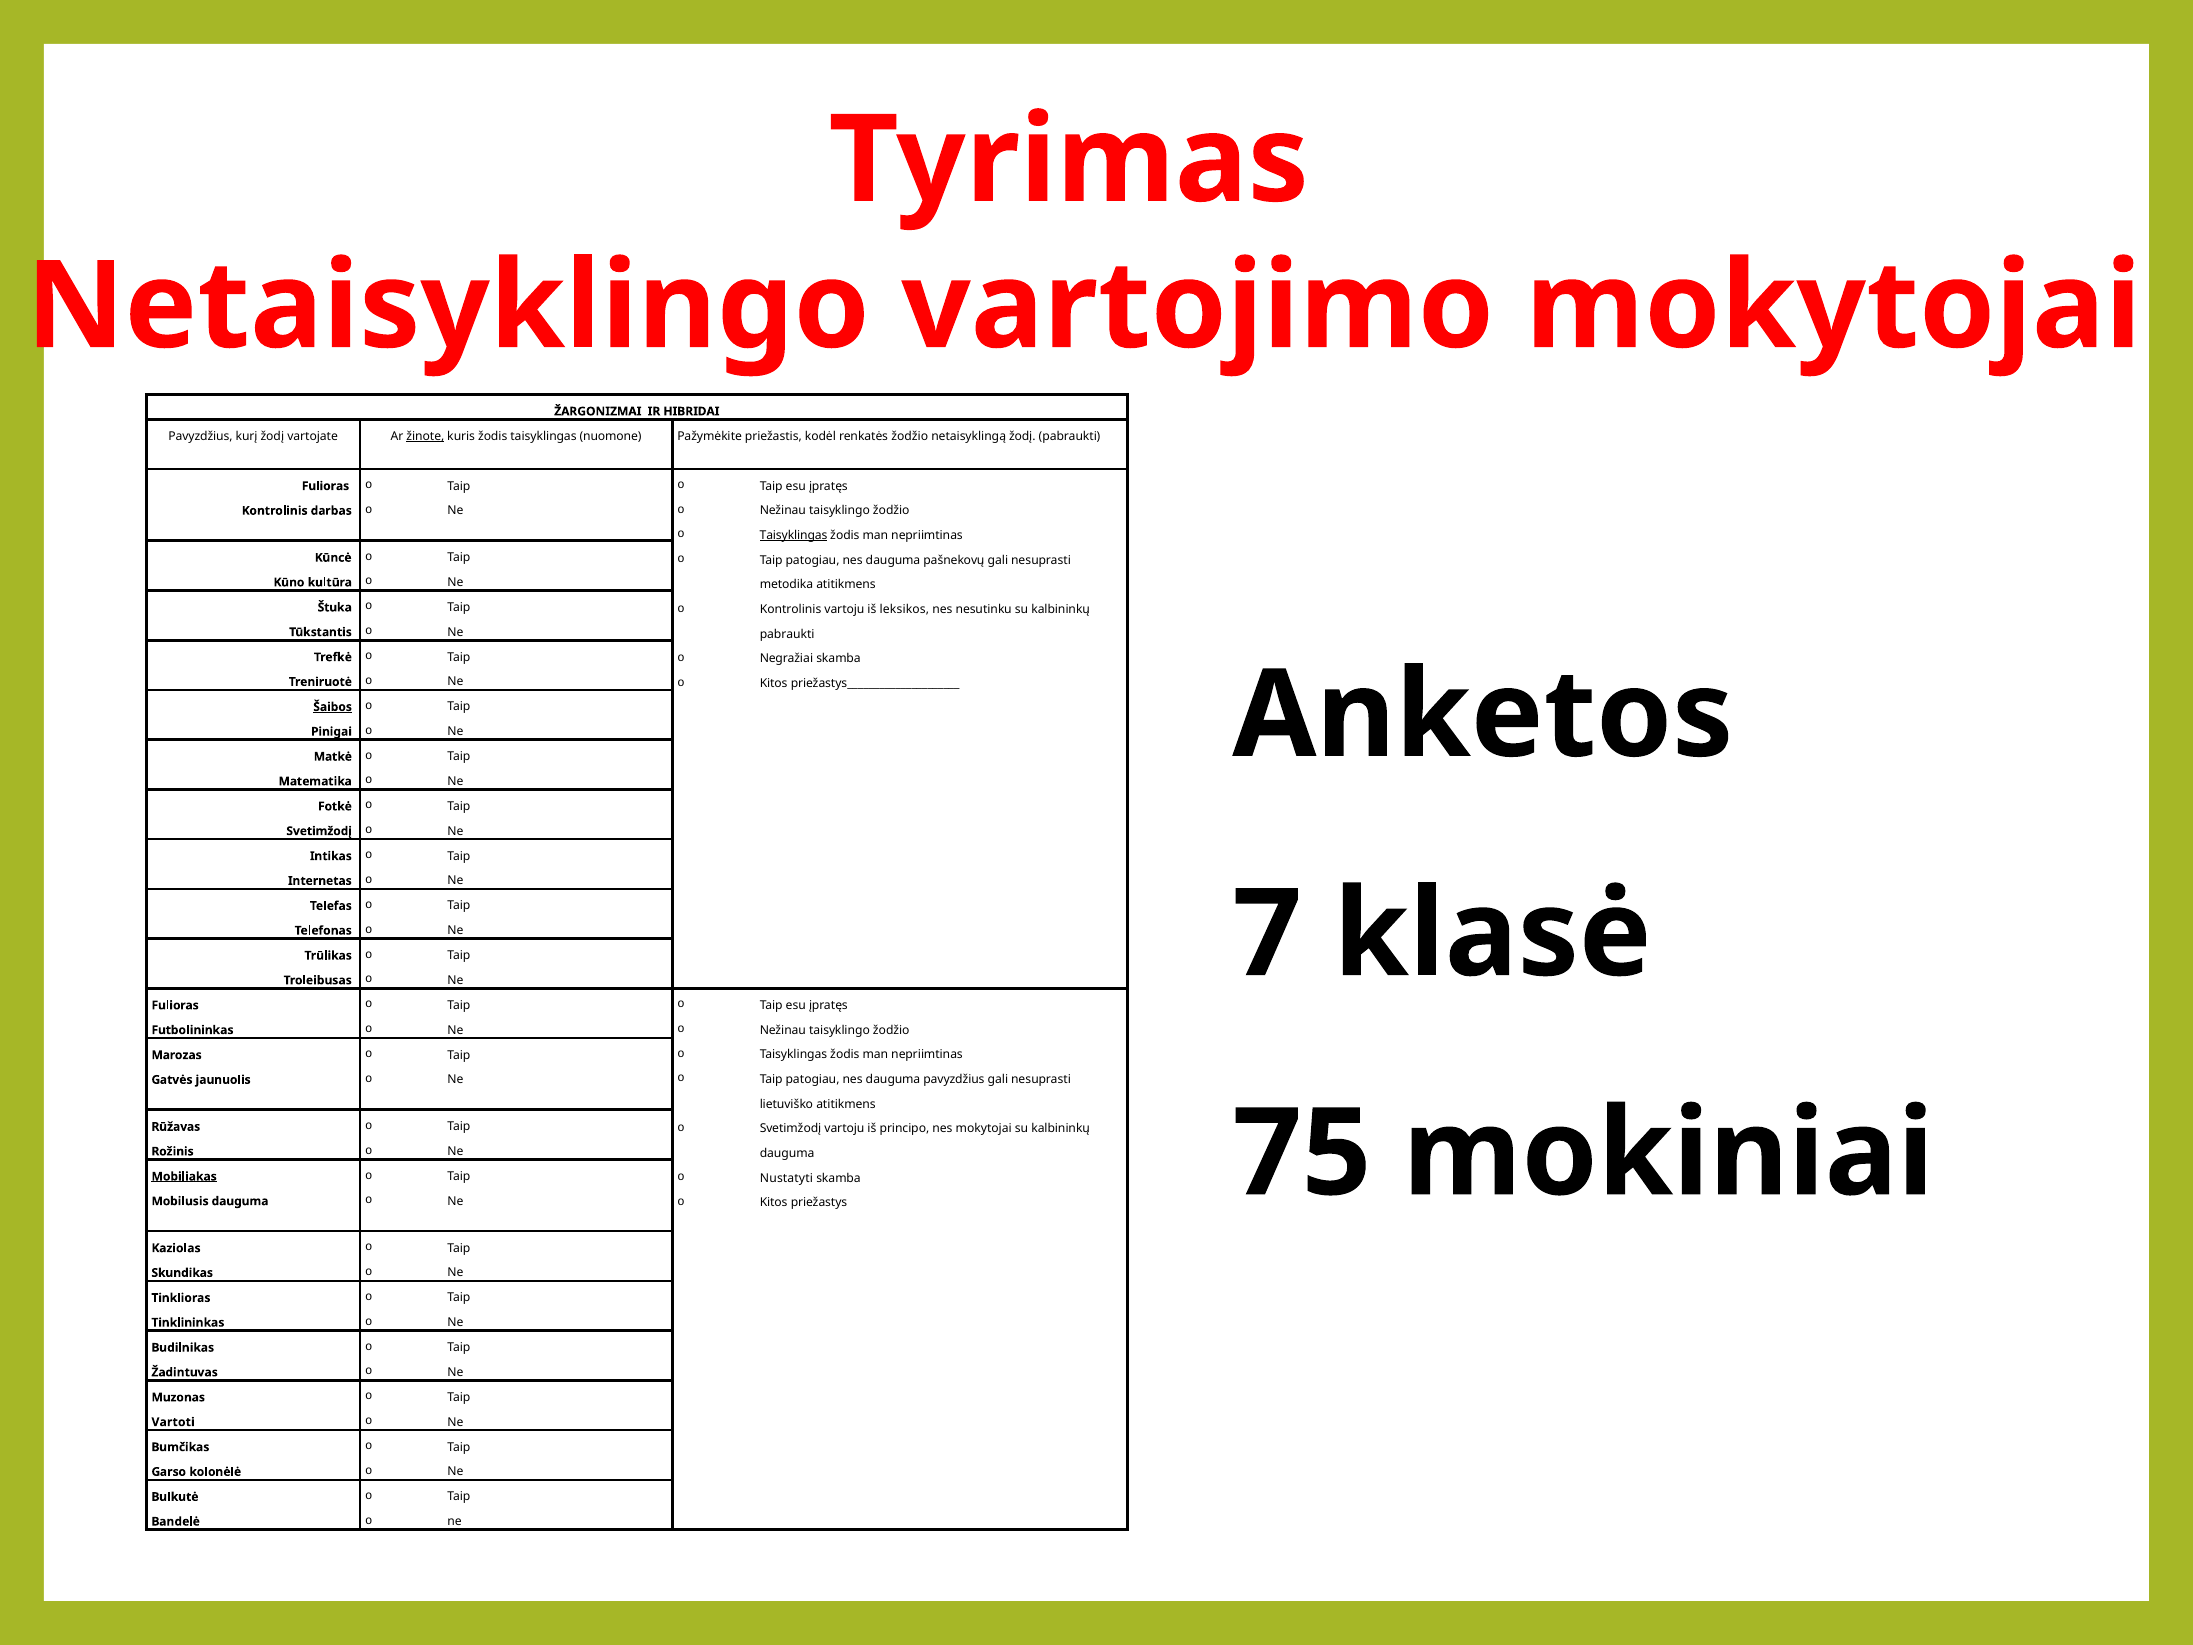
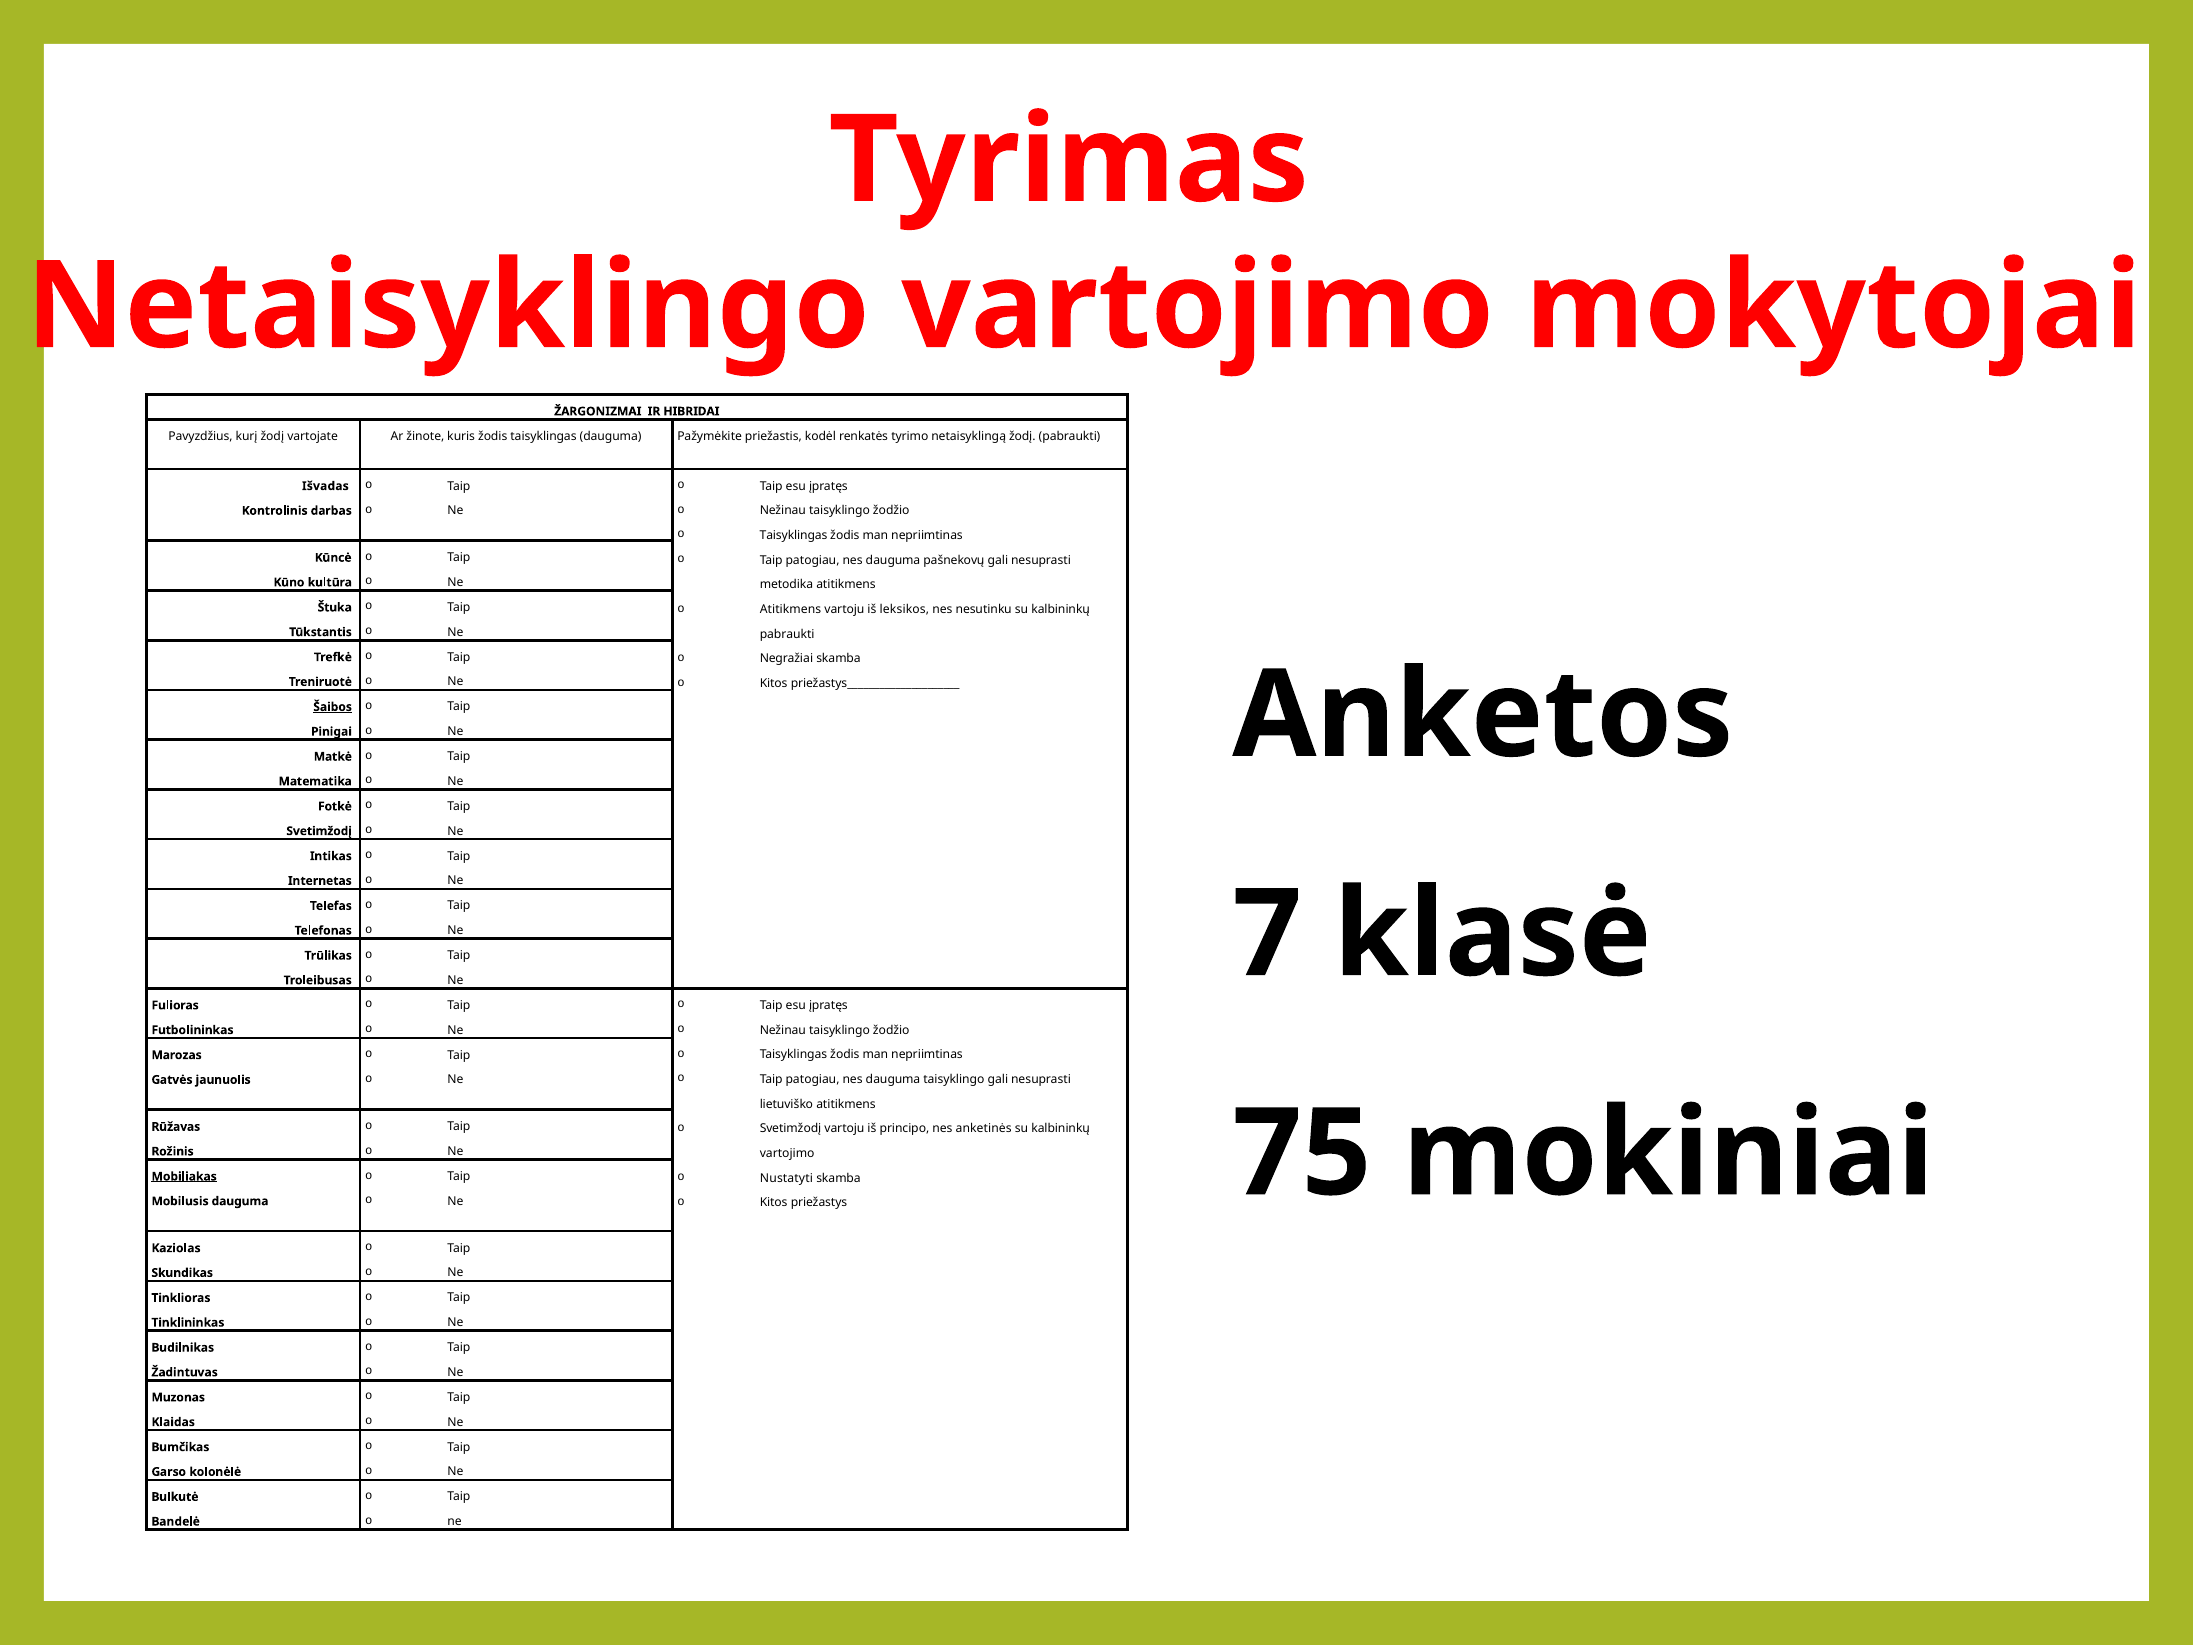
žinote underline: present -> none
taisyklingas nuomone: nuomone -> dauguma
renkatės žodžio: žodžio -> tyrimo
Fulioras at (325, 486): Fulioras -> Išvadas
Taisyklingas at (794, 535) underline: present -> none
Kontrolinis at (791, 609): Kontrolinis -> Atitikmens
dauguma pavyzdžius: pavyzdžius -> taisyklingo
nes mokytojai: mokytojai -> anketinės
dauguma at (787, 1153): dauguma -> vartojimo
Vartoti: Vartoti -> Klaidas
